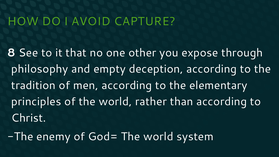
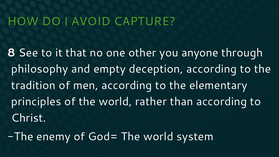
expose: expose -> anyone
